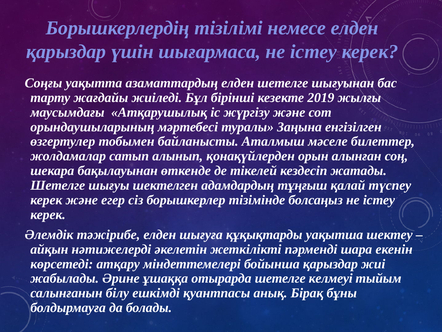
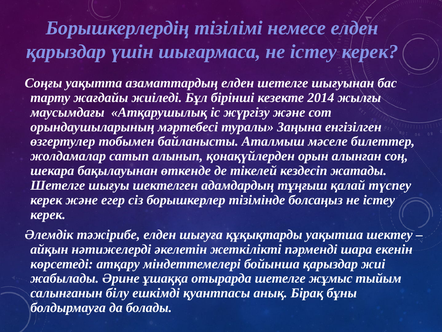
2019: 2019 -> 2014
келмеуі: келмеуі -> жұмыс
